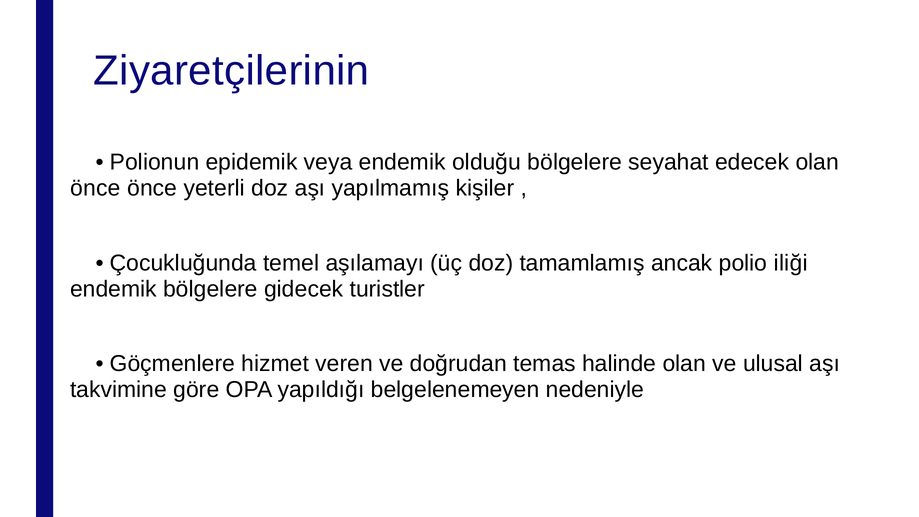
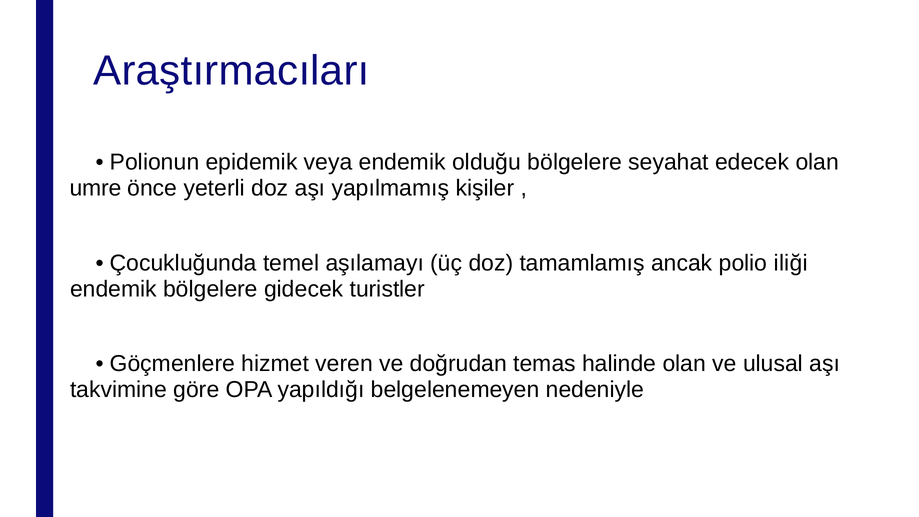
Ziyaretçilerinin: Ziyaretçilerinin -> Araştırmacıları
önce at (95, 188): önce -> umre
